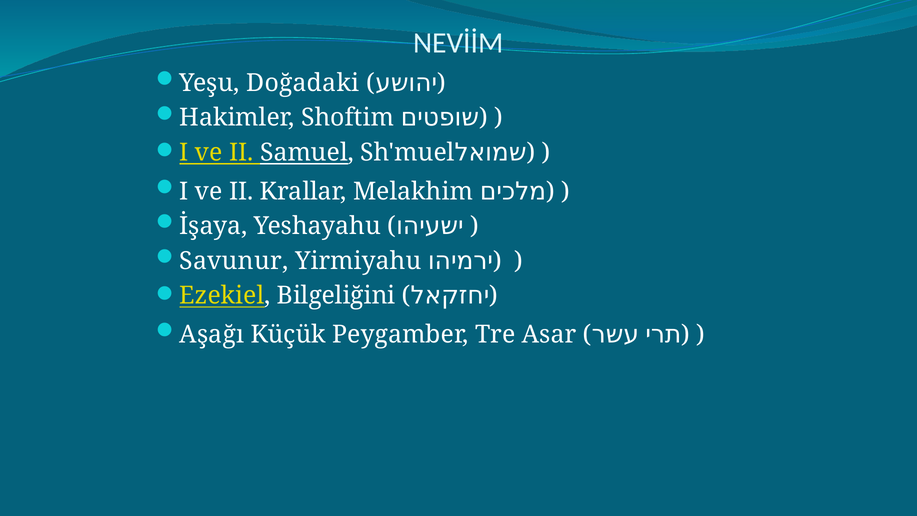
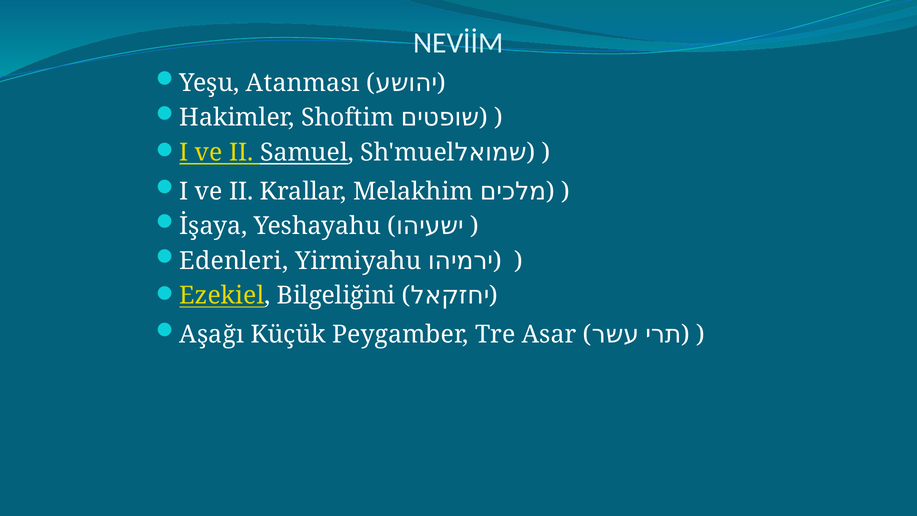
Doğadaki: Doğadaki -> Atanması
Savunur: Savunur -> Edenleri
